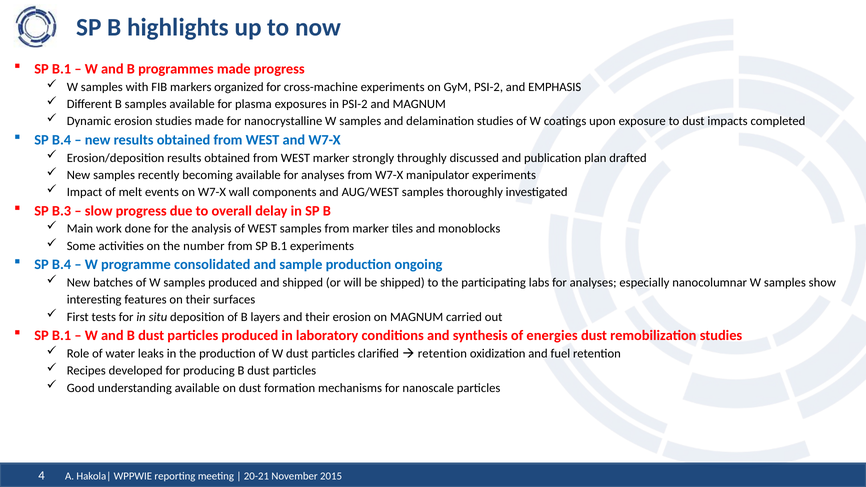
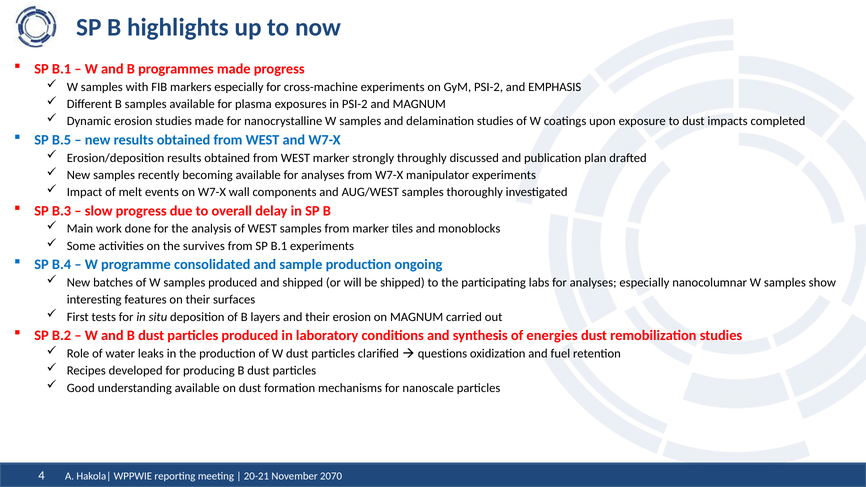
markers organized: organized -> especially
B.4 at (62, 140): B.4 -> B.5
number: number -> survives
B.1 at (62, 336): B.1 -> B.2
retention at (442, 354): retention -> questions
2015: 2015 -> 2070
